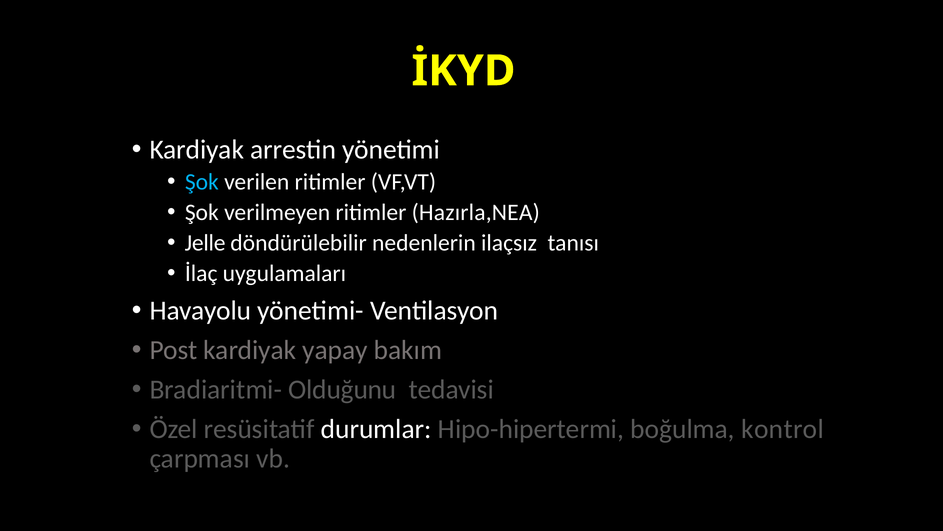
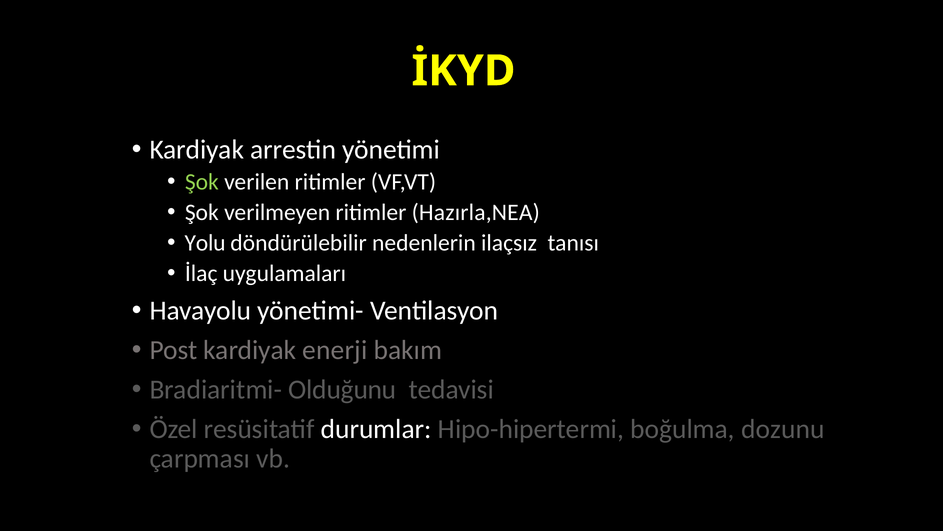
Şok at (202, 182) colour: light blue -> light green
Jelle: Jelle -> Yolu
yapay: yapay -> enerji
kontrol: kontrol -> dozunu
